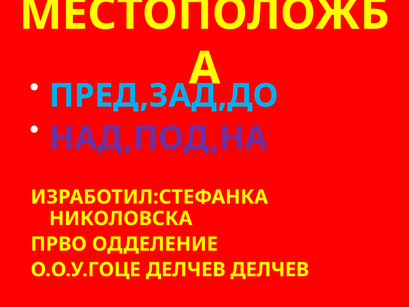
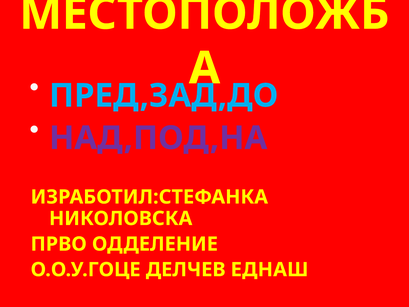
ДЕЛЧЕВ ДЕЛЧЕВ: ДЕЛЧЕВ -> ЕДНАШ
